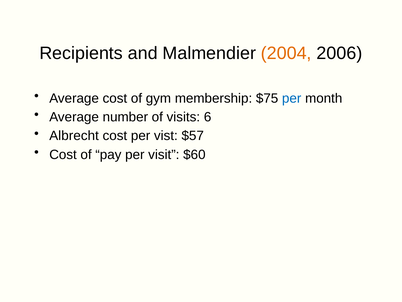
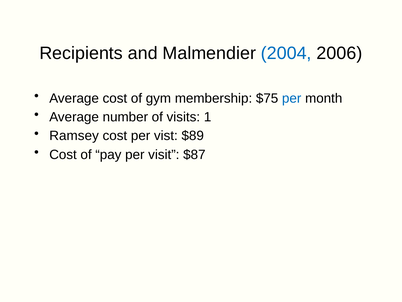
2004 colour: orange -> blue
6: 6 -> 1
Albrecht: Albrecht -> Ramsey
$57: $57 -> $89
$60: $60 -> $87
